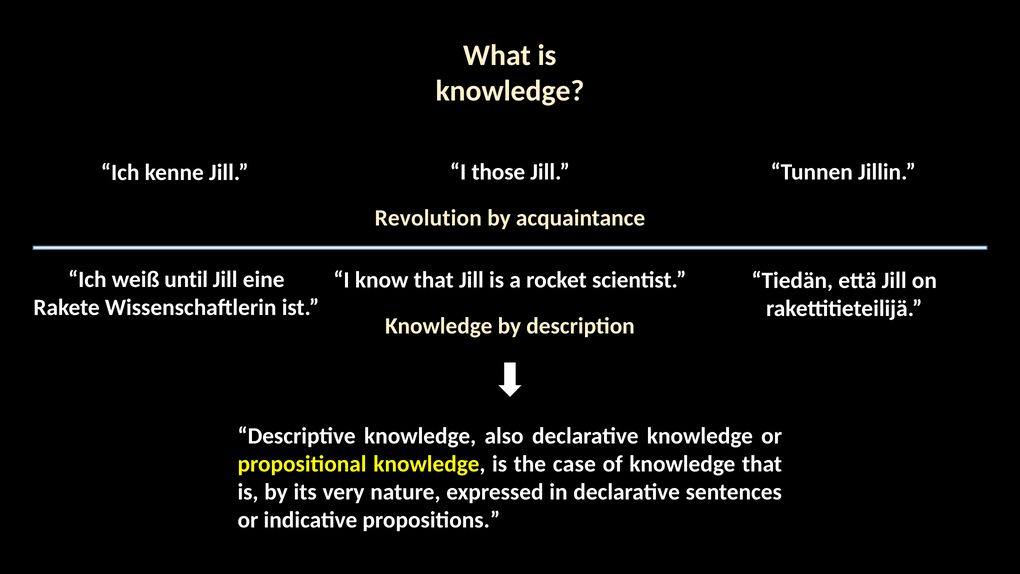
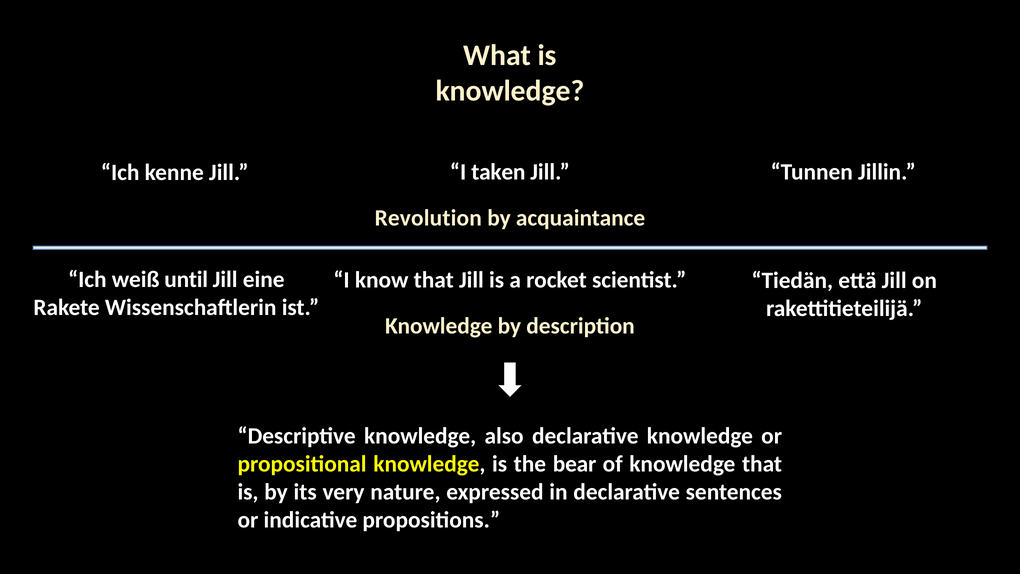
those: those -> taken
case: case -> bear
